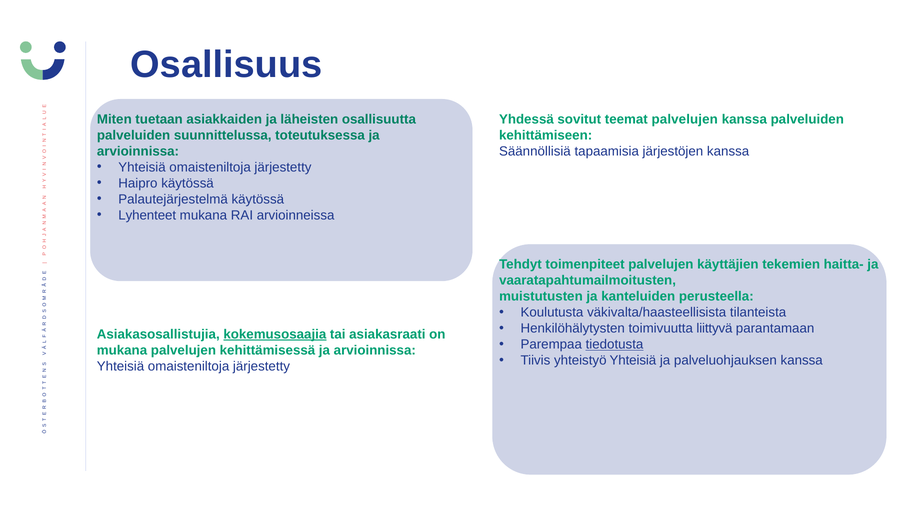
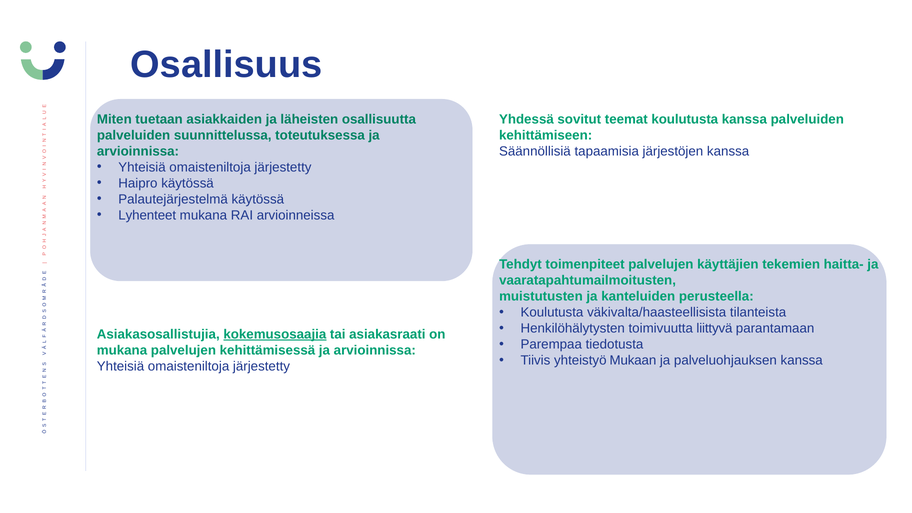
teemat palvelujen: palvelujen -> koulutusta
tiedotusta underline: present -> none
yhteistyö Yhteisiä: Yhteisiä -> Mukaan
